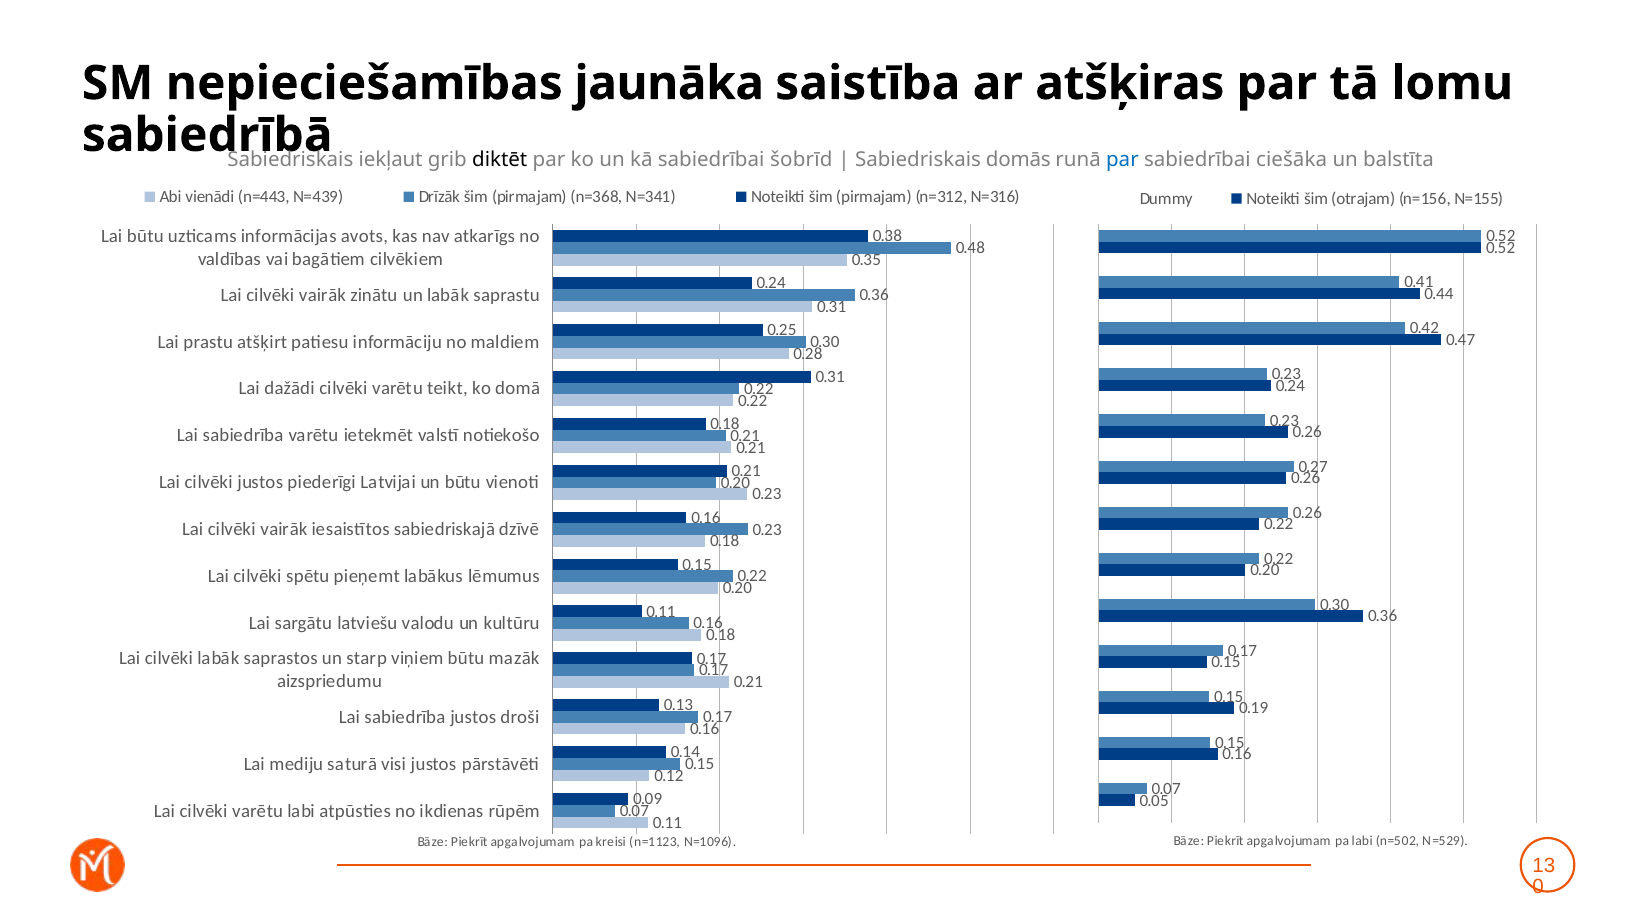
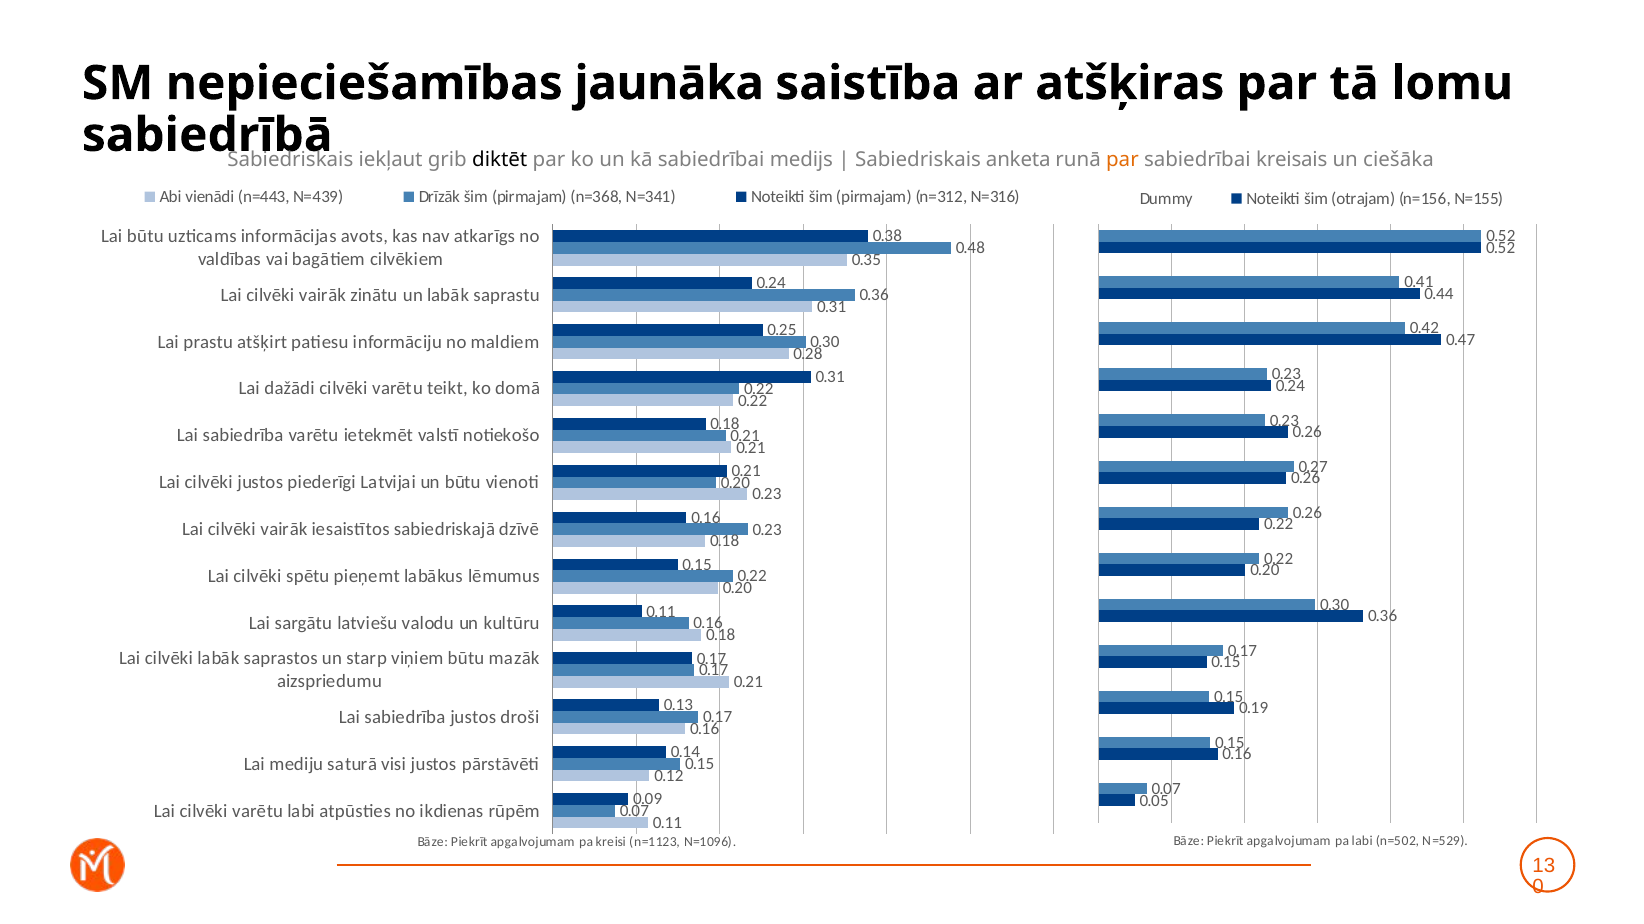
šobrīd: šobrīd -> medijs
domās: domās -> anketa
par at (1122, 160) colour: blue -> orange
ciešāka: ciešāka -> kreisais
balstīta: balstīta -> ciešāka
